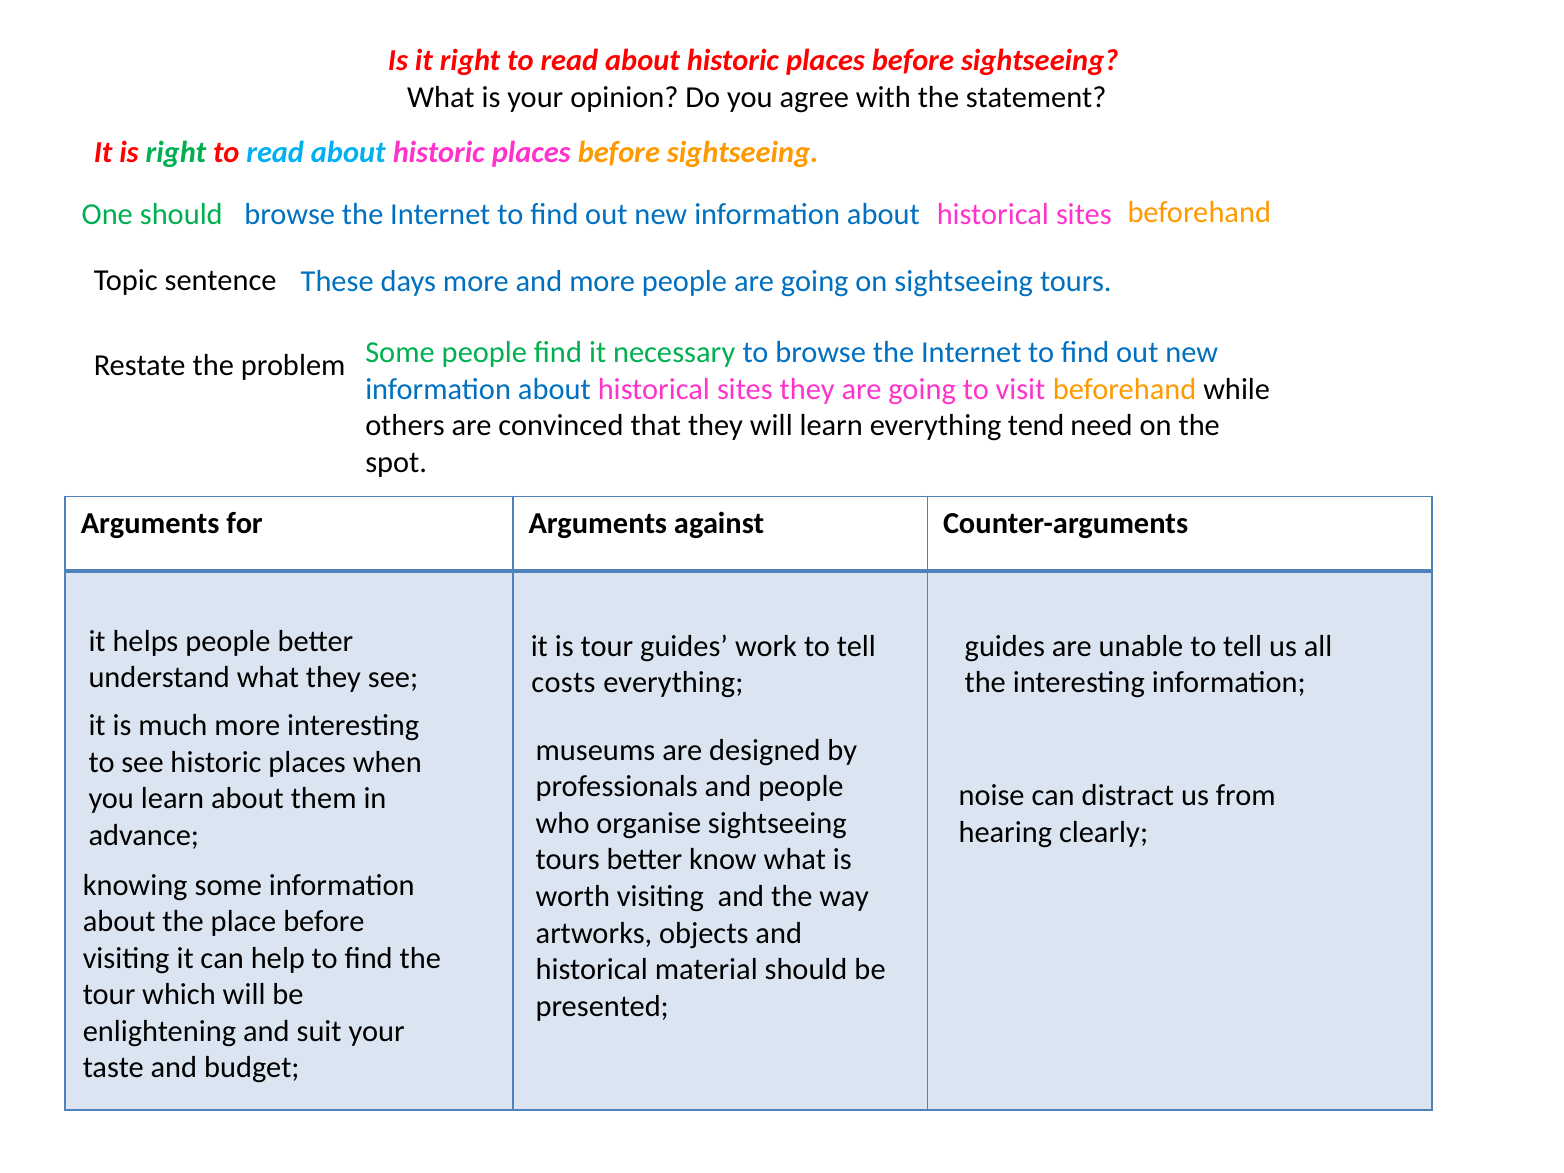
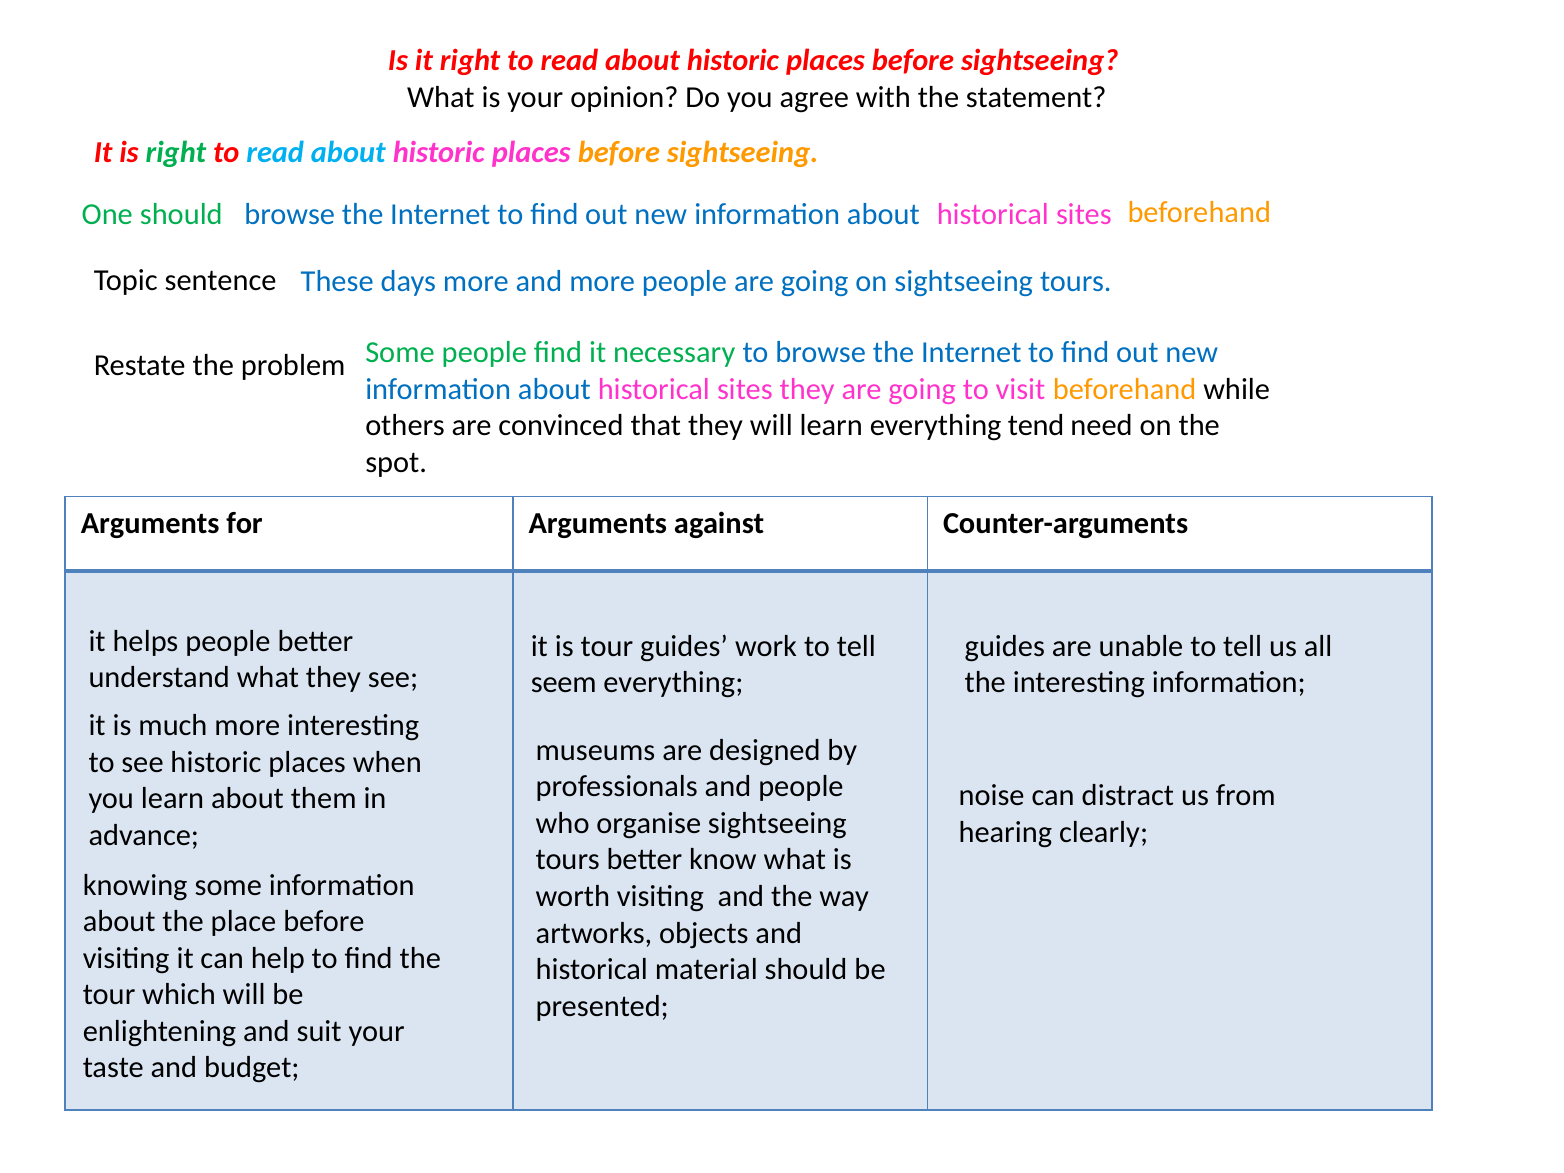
costs: costs -> seem
